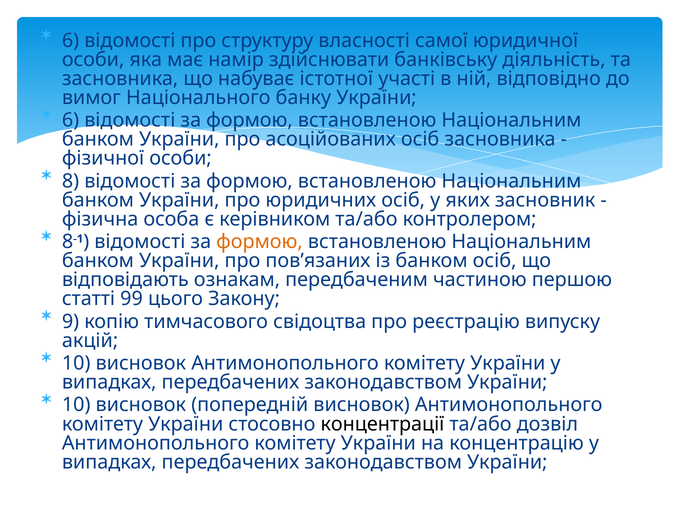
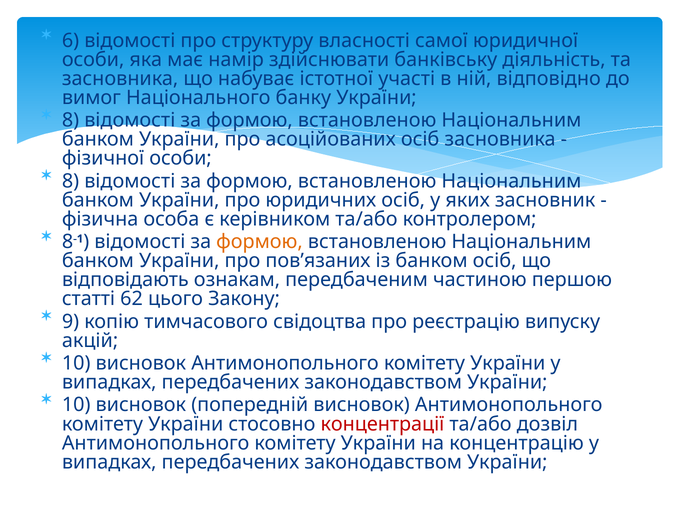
6 at (71, 120): 6 -> 8
99: 99 -> 62
концентрації colour: black -> red
